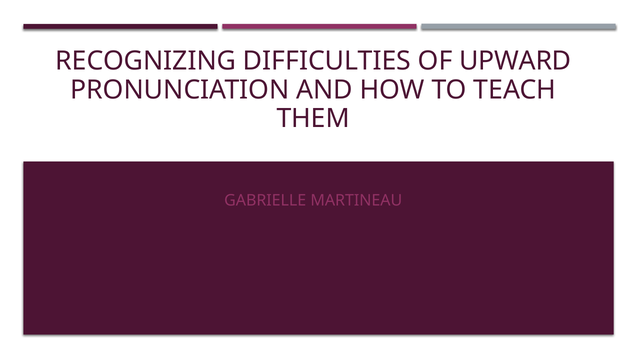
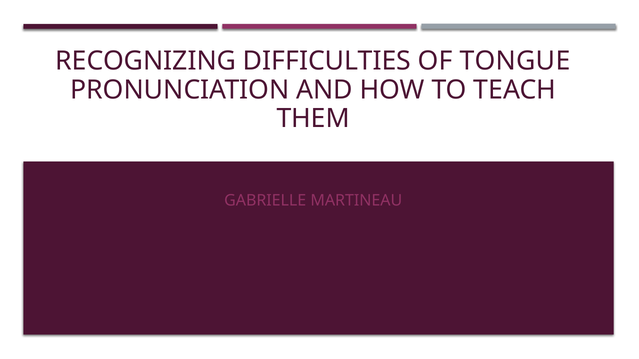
UPWARD: UPWARD -> TONGUE
